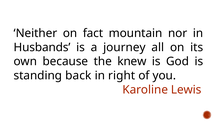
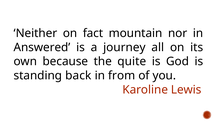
Husbands: Husbands -> Answered
knew: knew -> quite
right: right -> from
